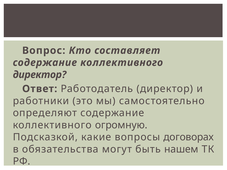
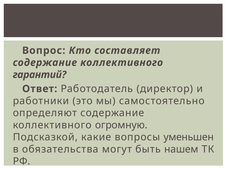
директор at (40, 75): директор -> гарантий
договорах: договорах -> уменьшен
